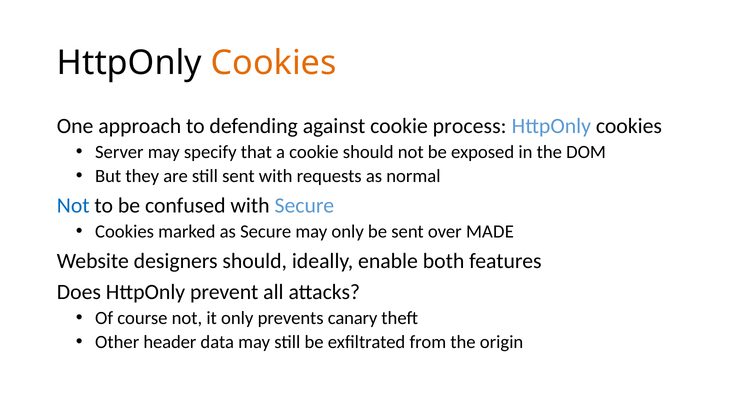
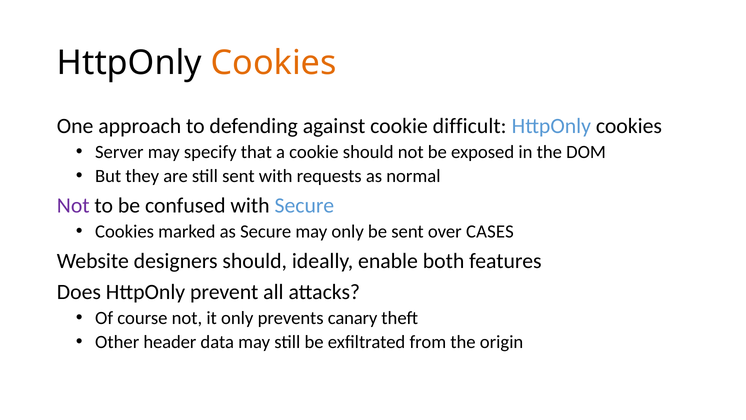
process: process -> difficult
Not at (73, 205) colour: blue -> purple
MADE: MADE -> CASES
